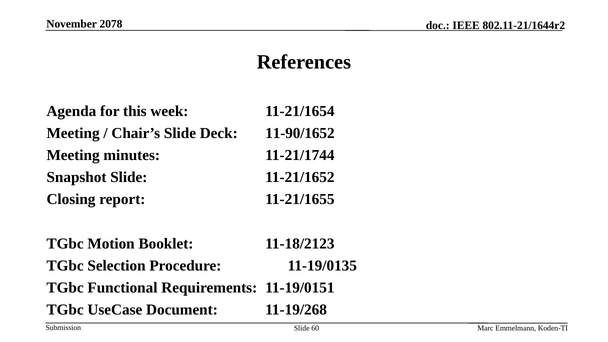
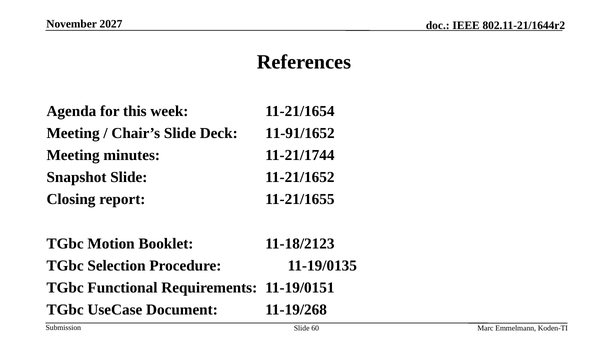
2078: 2078 -> 2027
11-90/1652: 11-90/1652 -> 11-91/1652
